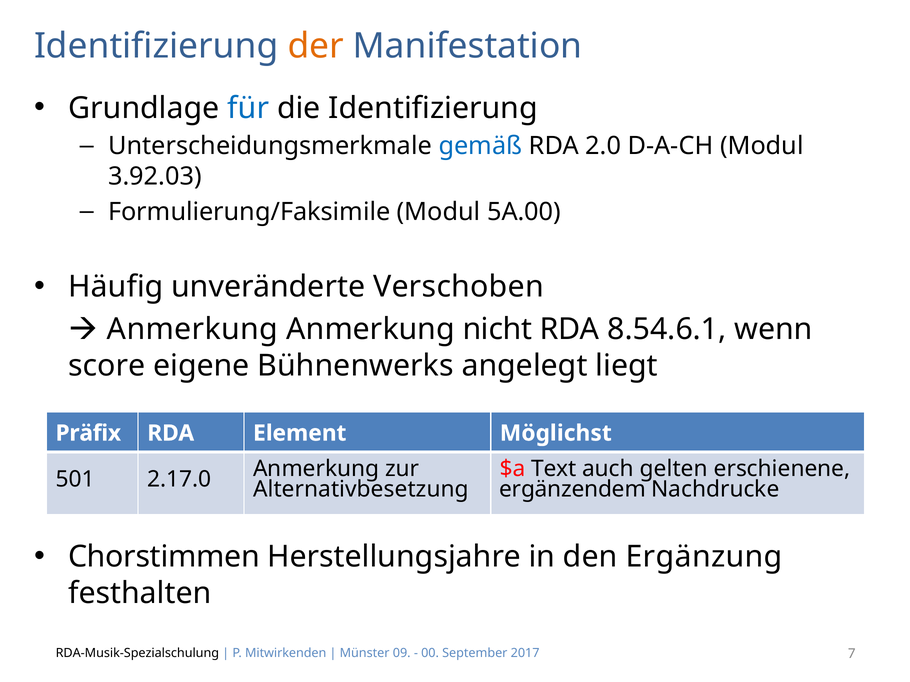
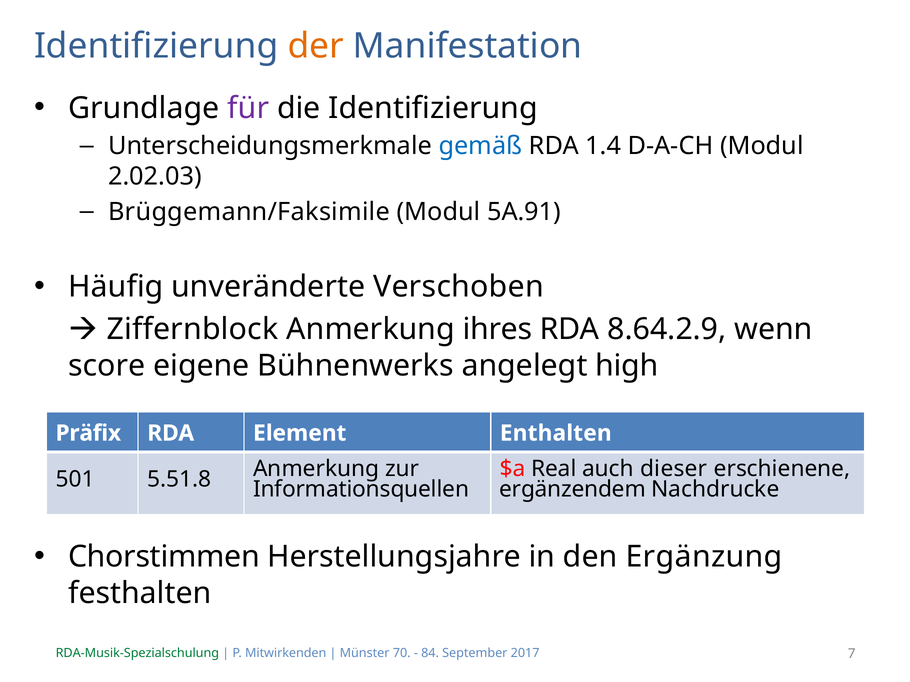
für colour: blue -> purple
2.0: 2.0 -> 1.4
3.92.03: 3.92.03 -> 2.02.03
Formulierung/Faksimile: Formulierung/Faksimile -> Brüggemann/Faksimile
5A.00: 5A.00 -> 5A.91
Anmerkung at (192, 330): Anmerkung -> Ziffernblock
nicht: nicht -> ihres
8.54.6.1: 8.54.6.1 -> 8.64.2.9
liegt: liegt -> high
Möglichst: Möglichst -> Enthalten
Text: Text -> Real
gelten: gelten -> dieser
2.17.0: 2.17.0 -> 5.51.8
Alternativbesetzung: Alternativbesetzung -> Informationsquellen
RDA-Musik-Spezialschulung colour: black -> green
09: 09 -> 70
00: 00 -> 84
